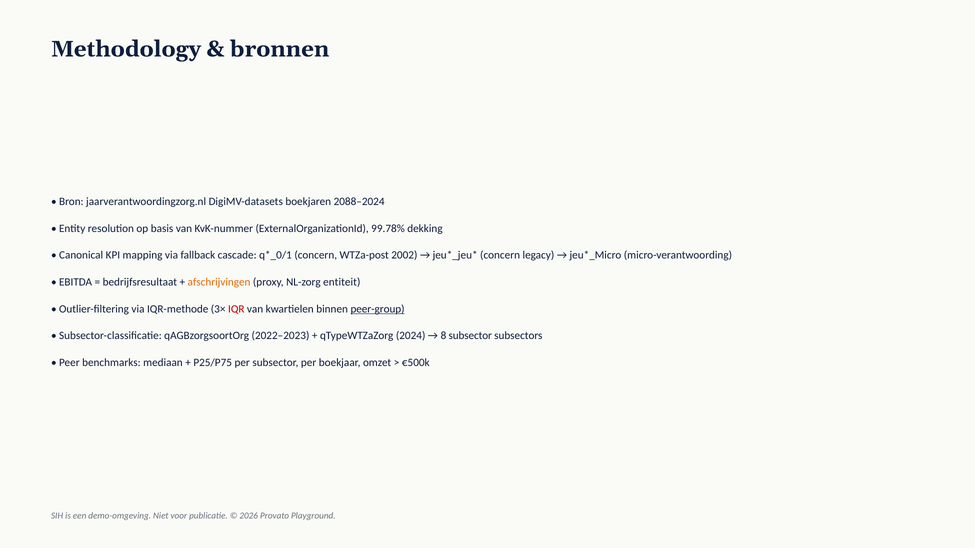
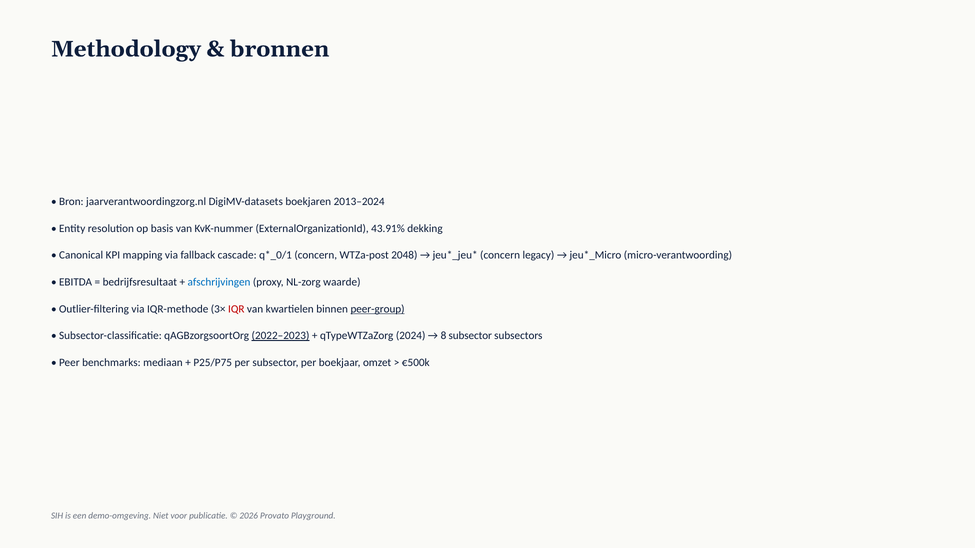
2088–2024: 2088–2024 -> 2013–2024
99.78%: 99.78% -> 43.91%
2002: 2002 -> 2048
afschrijvingen colour: orange -> blue
entiteit: entiteit -> waarde
2022–2023 underline: none -> present
